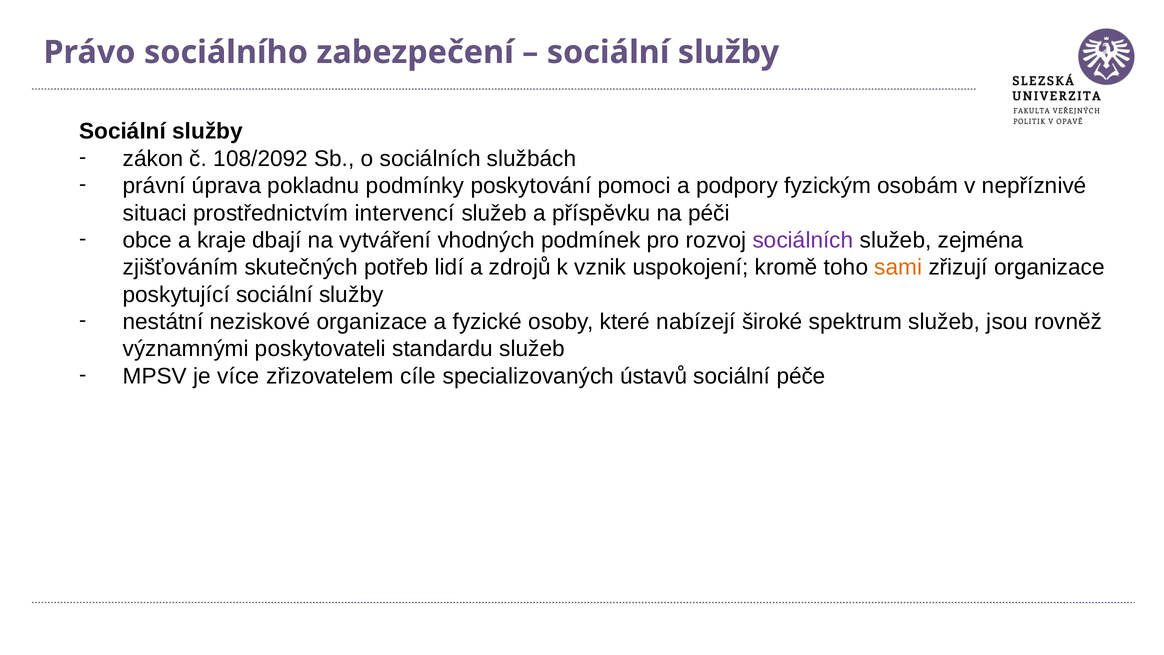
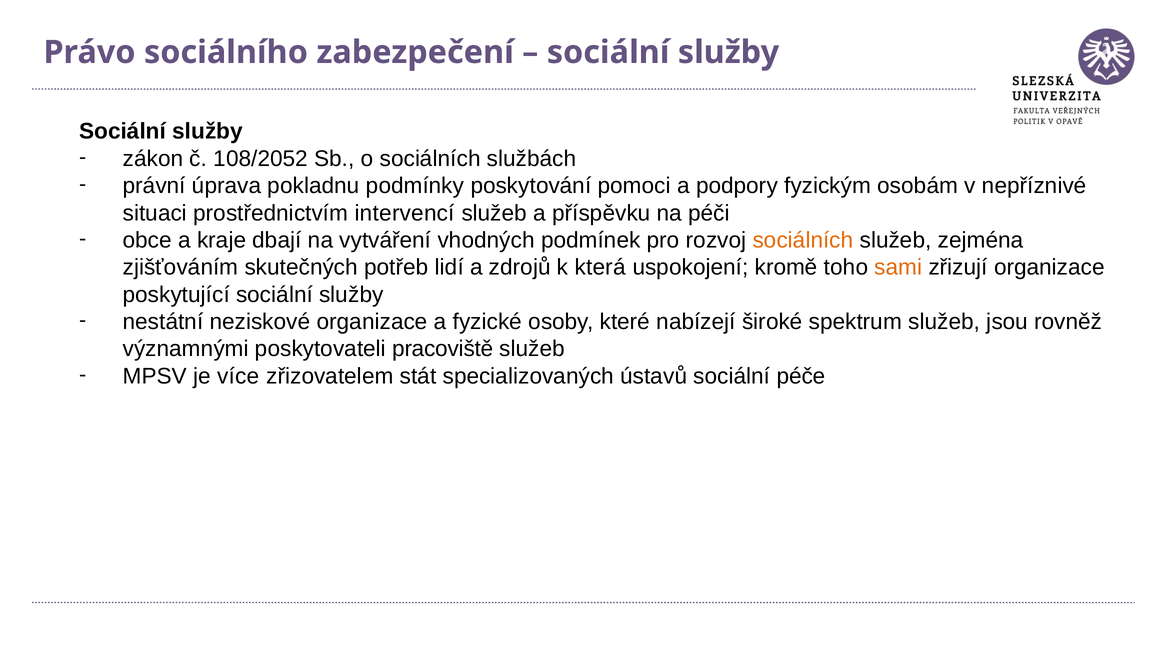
108/2092: 108/2092 -> 108/2052
sociálních at (803, 240) colour: purple -> orange
vznik: vznik -> která
standardu: standardu -> pracoviště
cíle: cíle -> stát
